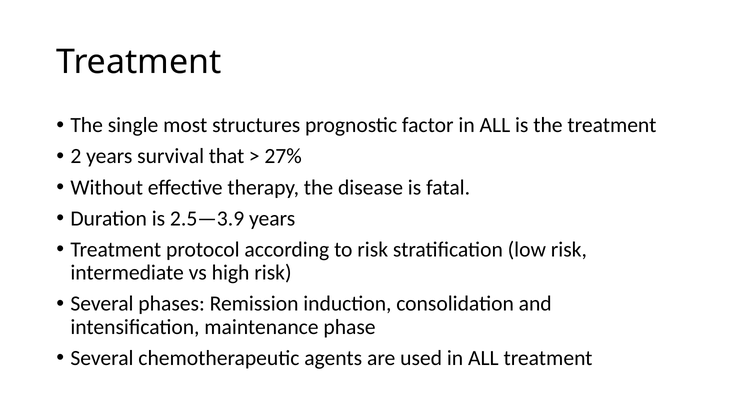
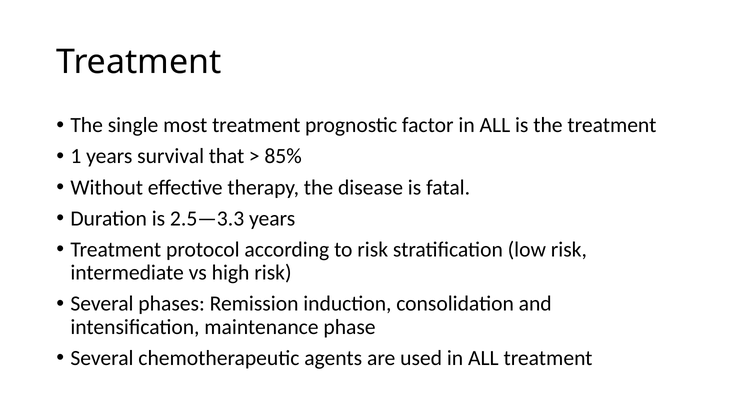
most structures: structures -> treatment
2: 2 -> 1
27%: 27% -> 85%
2.5—3.9: 2.5—3.9 -> 2.5—3.3
